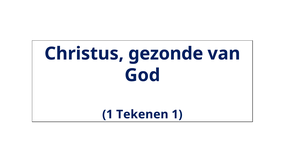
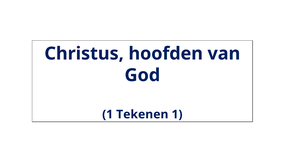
gezonde: gezonde -> hoofden
